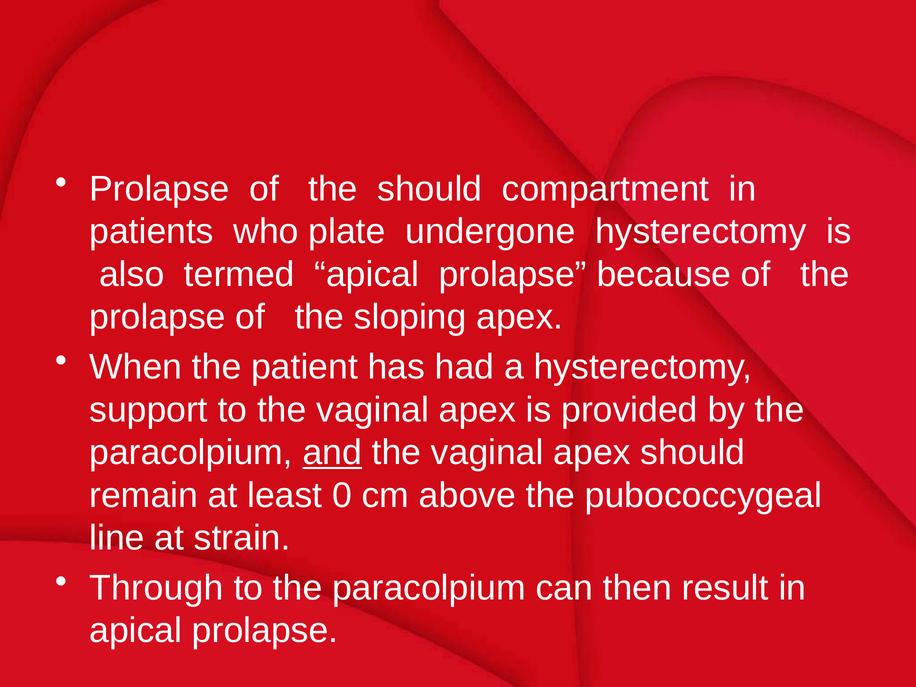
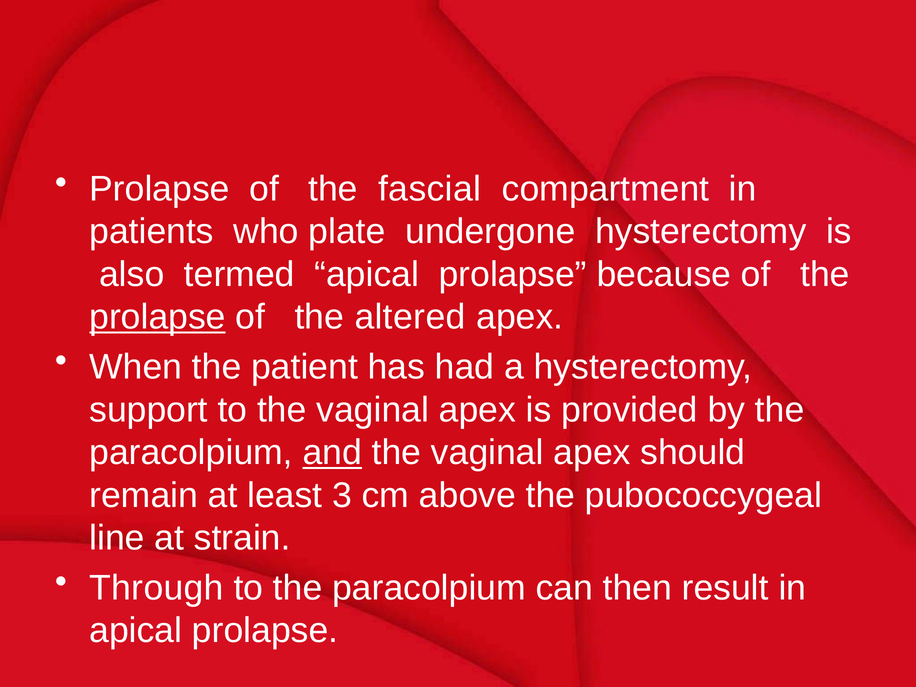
the should: should -> fascial
prolapse at (158, 317) underline: none -> present
sloping: sloping -> altered
0: 0 -> 3
